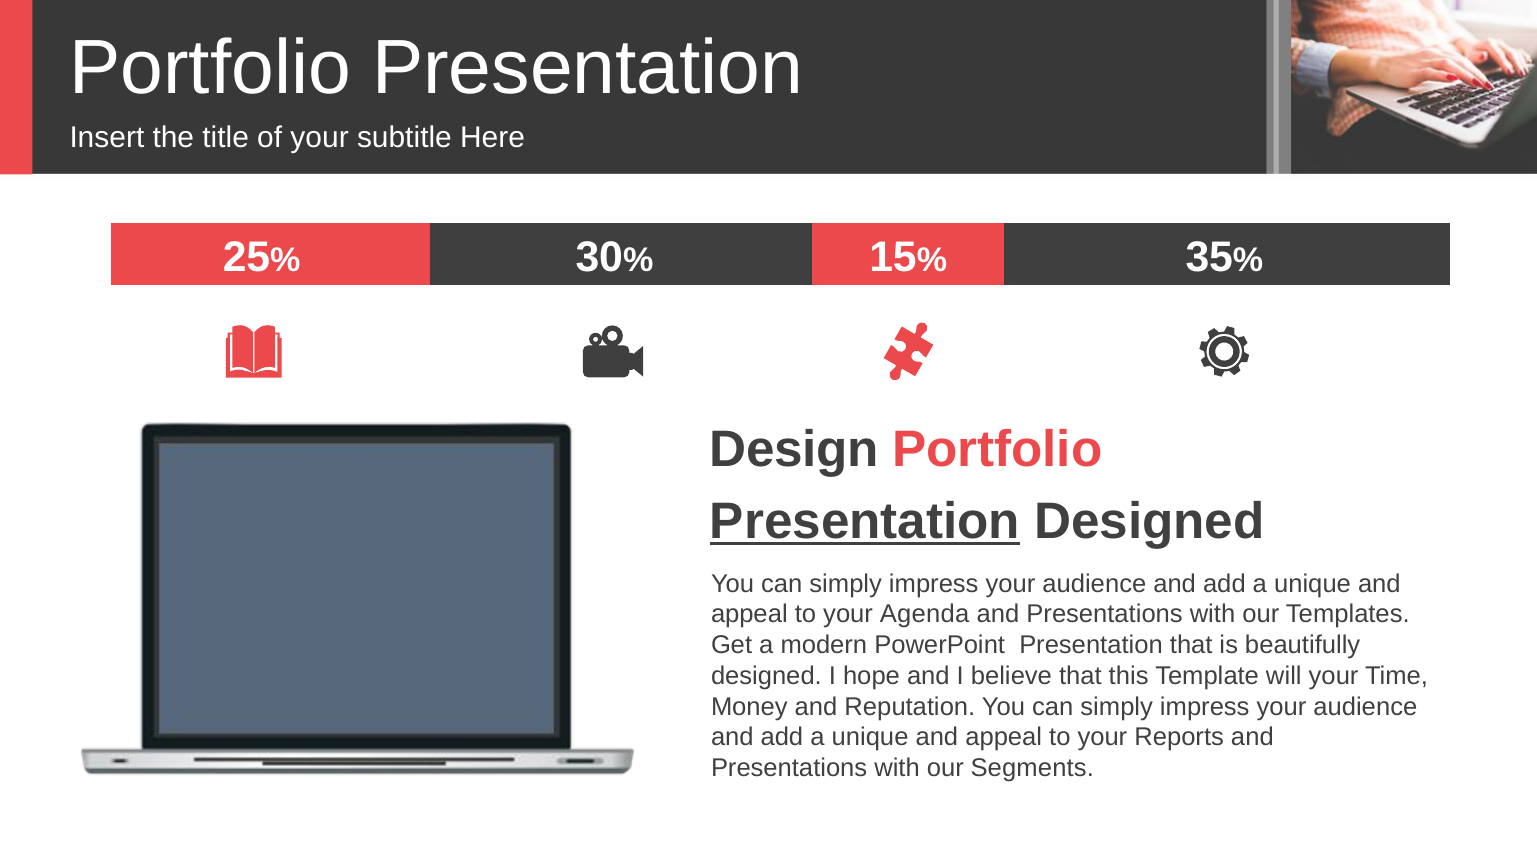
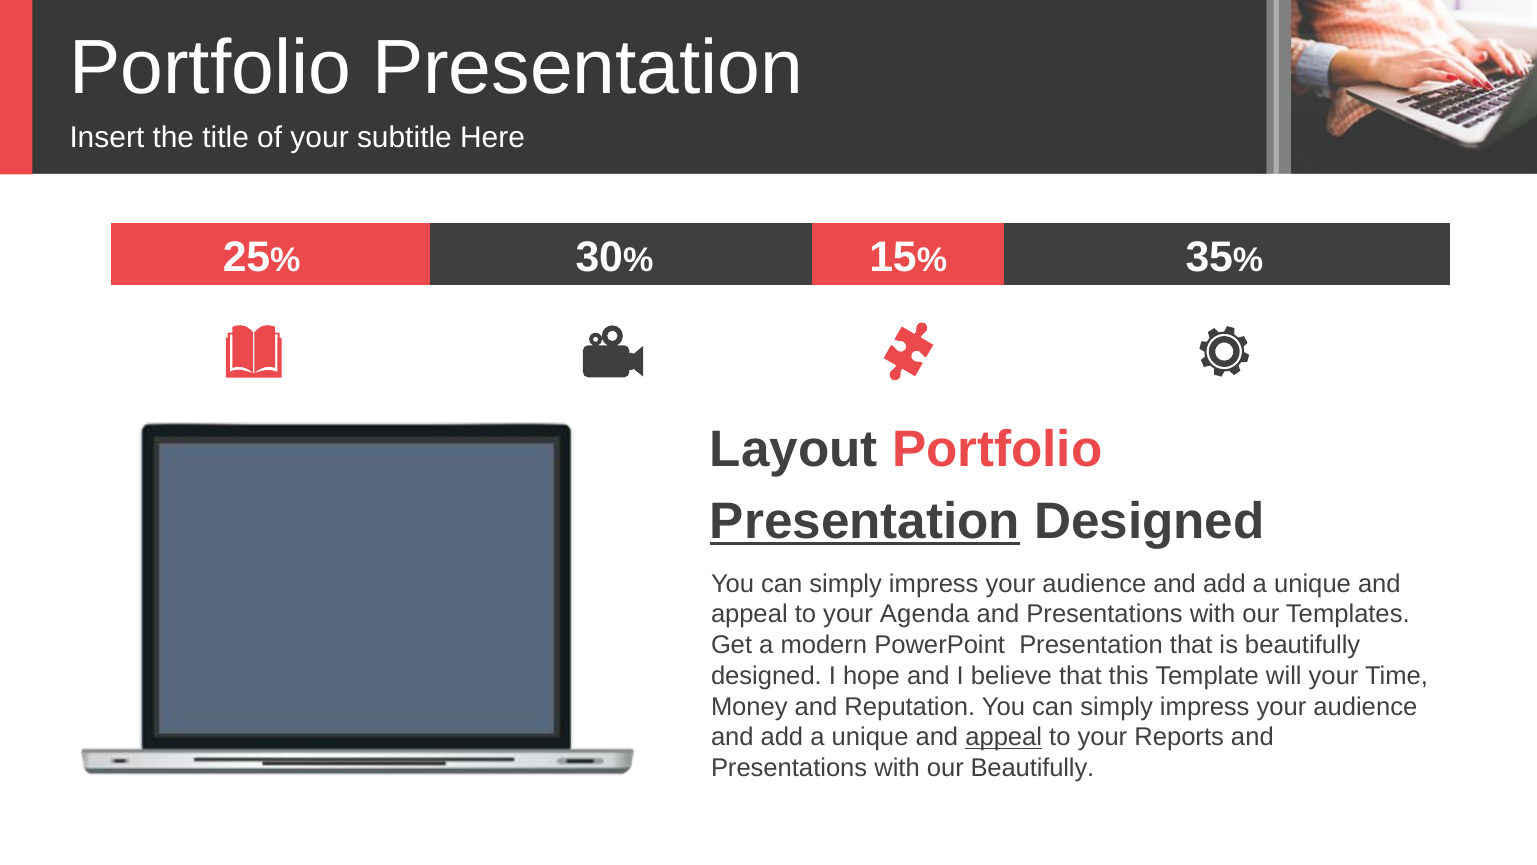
Design: Design -> Layout
appeal at (1004, 737) underline: none -> present
our Segments: Segments -> Beautifully
